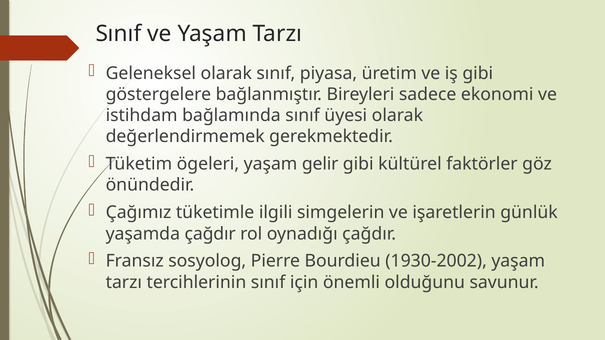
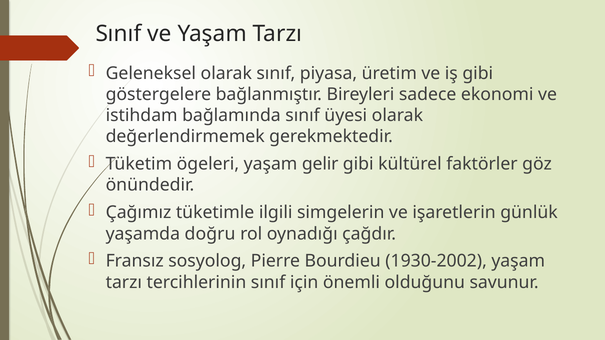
yaşamda çağdır: çağdır -> doğru
